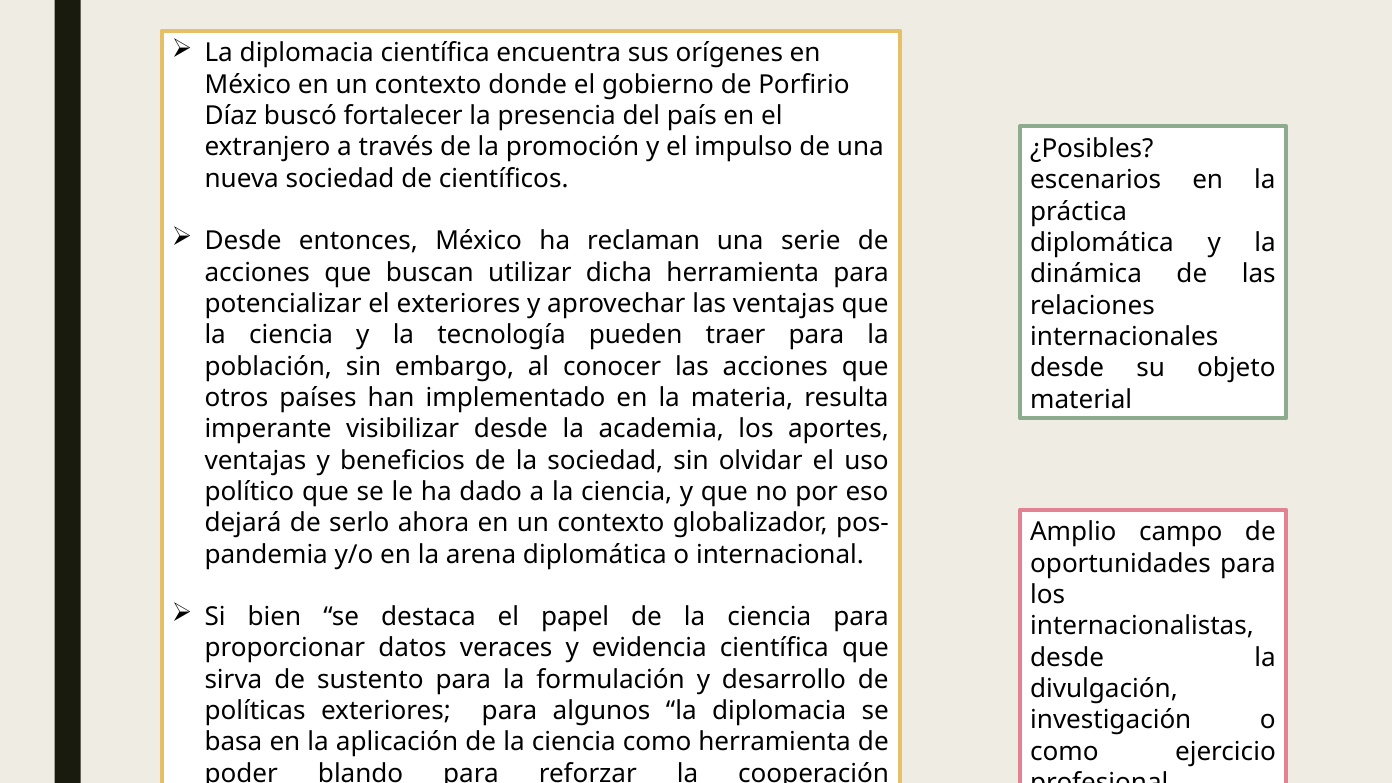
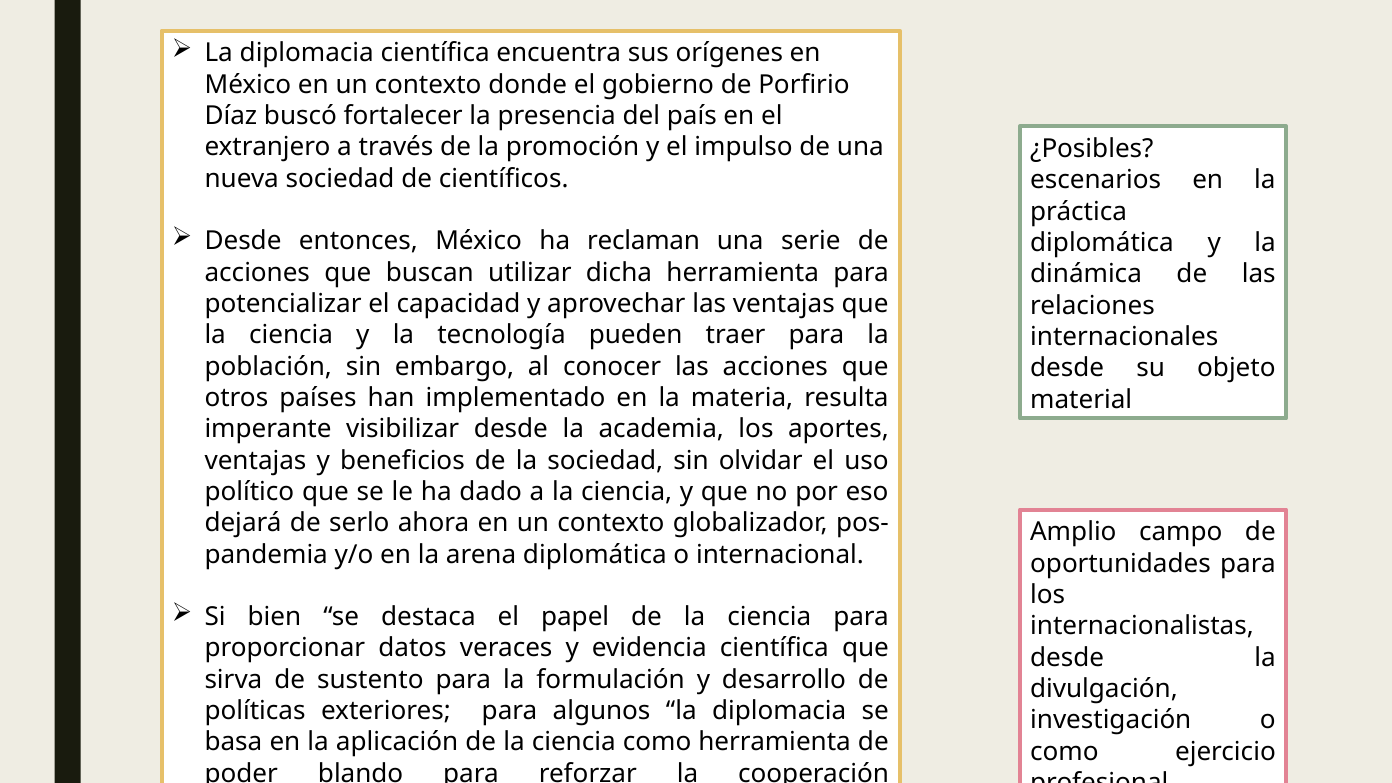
el exteriores: exteriores -> capacidad
